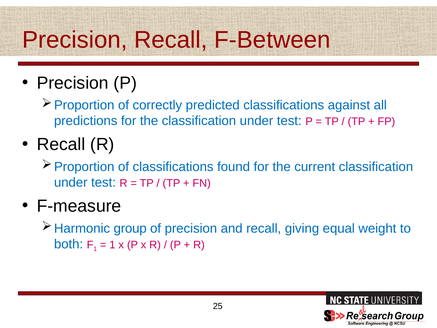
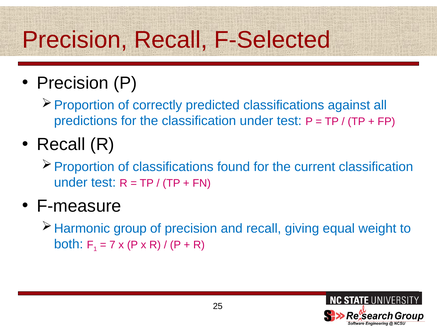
F-Between: F-Between -> F-Selected
1 at (112, 245): 1 -> 7
